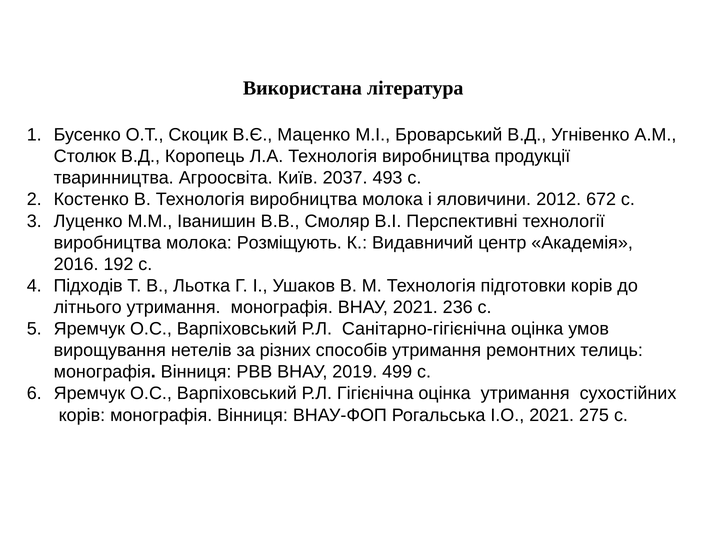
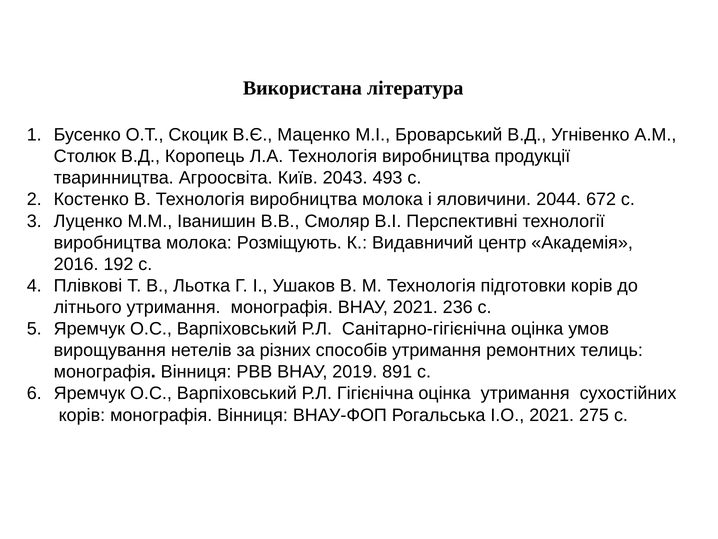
2037: 2037 -> 2043
2012: 2012 -> 2044
Підходів: Підходів -> Плівкові
499: 499 -> 891
